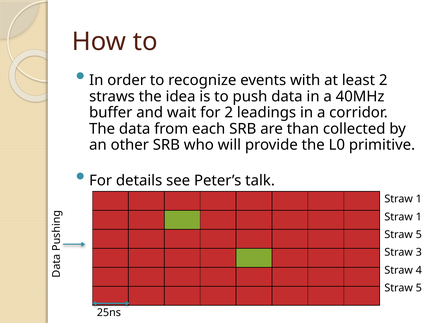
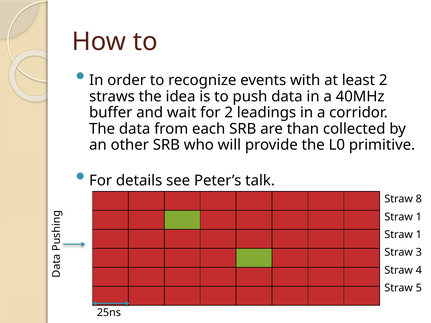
1 at (419, 199): 1 -> 8
5 at (419, 235): 5 -> 1
